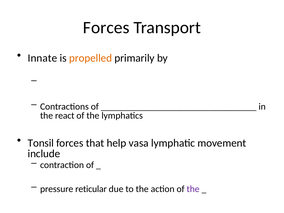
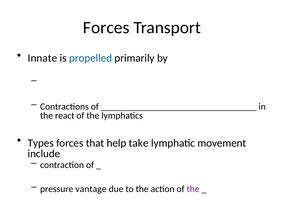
propelled colour: orange -> blue
Tonsil: Tonsil -> Types
vasa: vasa -> take
reticular: reticular -> vantage
